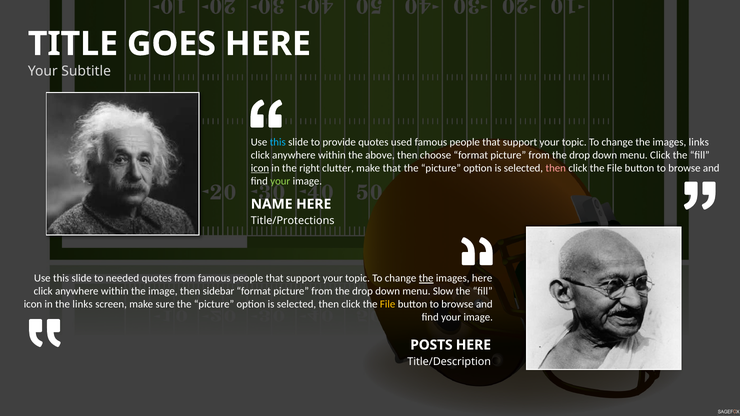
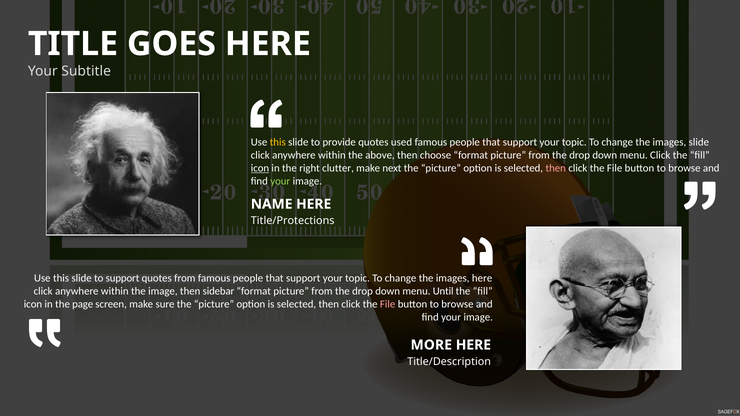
this at (278, 142) colour: light blue -> yellow
images links: links -> slide
make that: that -> next
to needed: needed -> support
the at (426, 279) underline: present -> none
Slow: Slow -> Until
the links: links -> page
File at (388, 305) colour: yellow -> pink
POSTS: POSTS -> MORE
